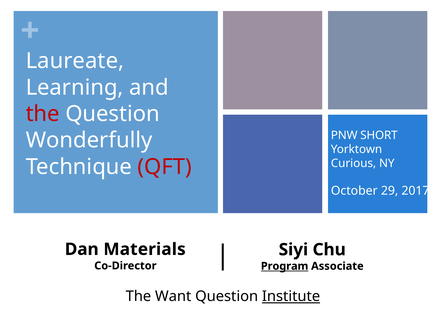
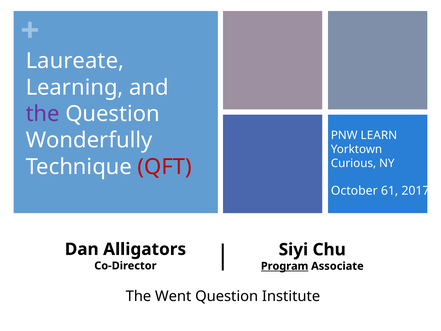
the at (43, 114) colour: red -> purple
SHORT: SHORT -> LEARN
29: 29 -> 61
Materials: Materials -> Alligators
Want: Want -> Went
Institute underline: present -> none
